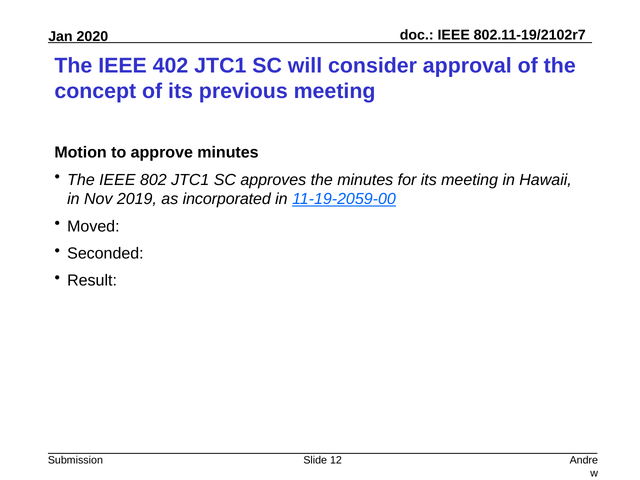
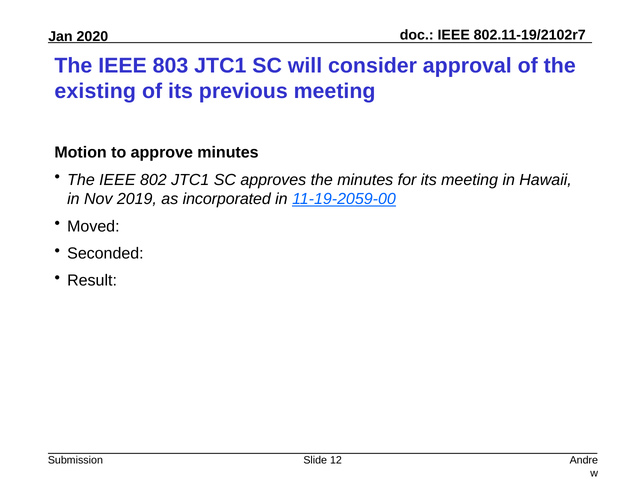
402: 402 -> 803
concept: concept -> existing
